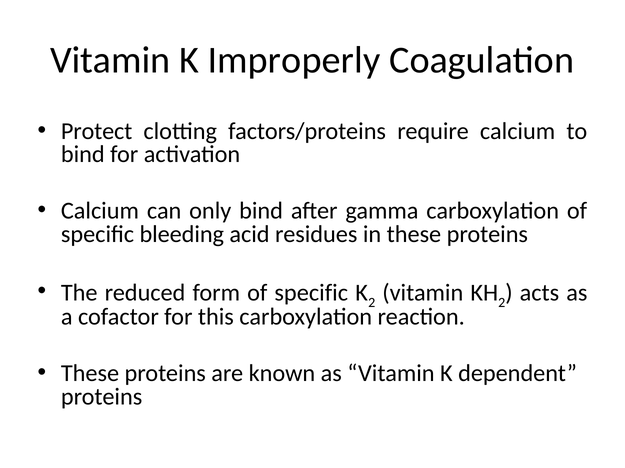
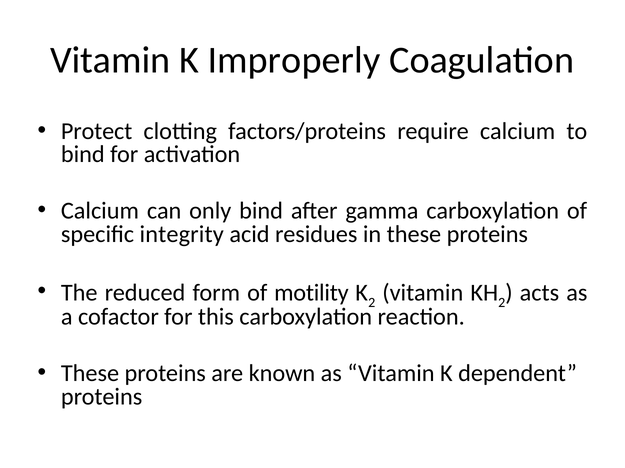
bleeding: bleeding -> integrity
form of specific: specific -> motility
